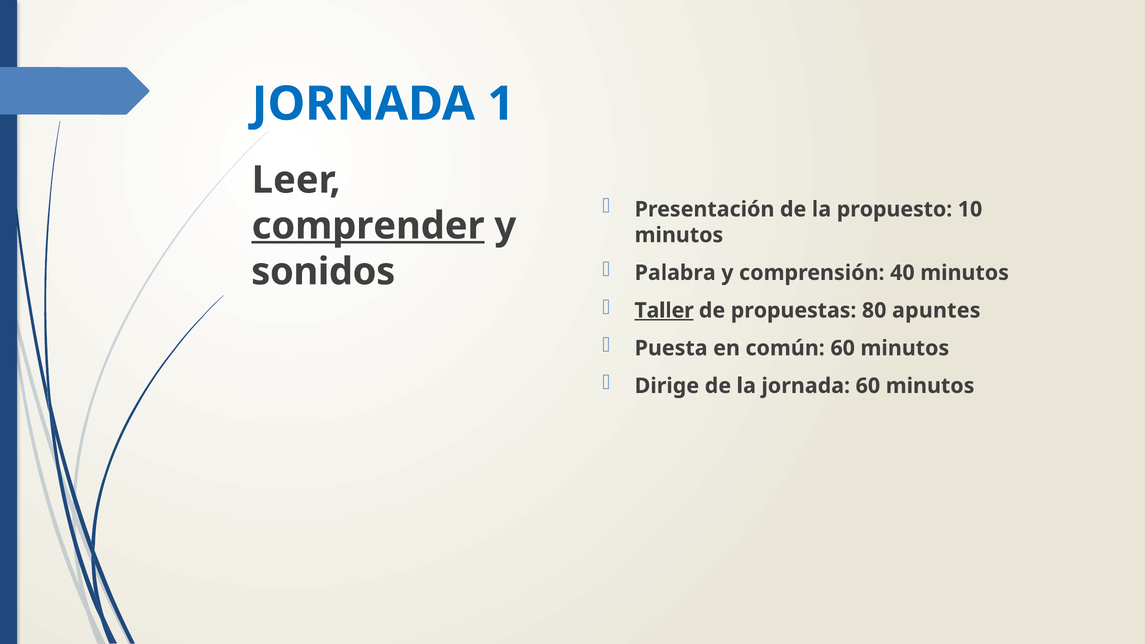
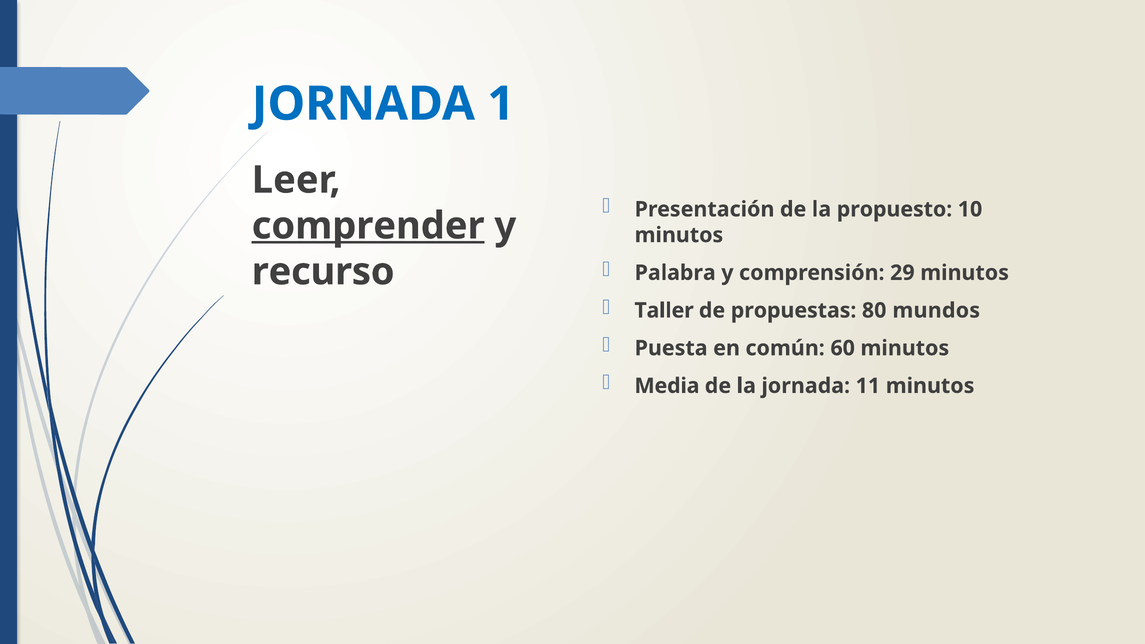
40: 40 -> 29
sonidos: sonidos -> recurso
Taller underline: present -> none
apuntes: apuntes -> mundos
Dirige: Dirige -> Media
jornada 60: 60 -> 11
